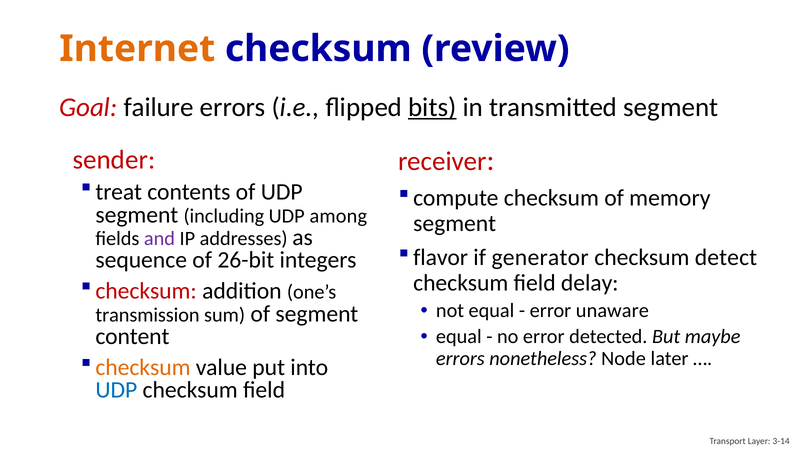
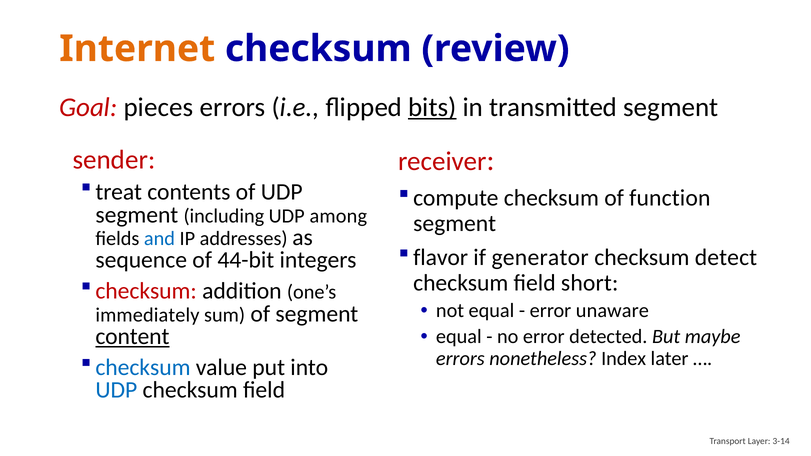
failure: failure -> pieces
memory: memory -> function
and colour: purple -> blue
26-bit: 26-bit -> 44-bit
delay: delay -> short
transmission: transmission -> immediately
content underline: none -> present
Node: Node -> Index
checksum at (143, 368) colour: orange -> blue
